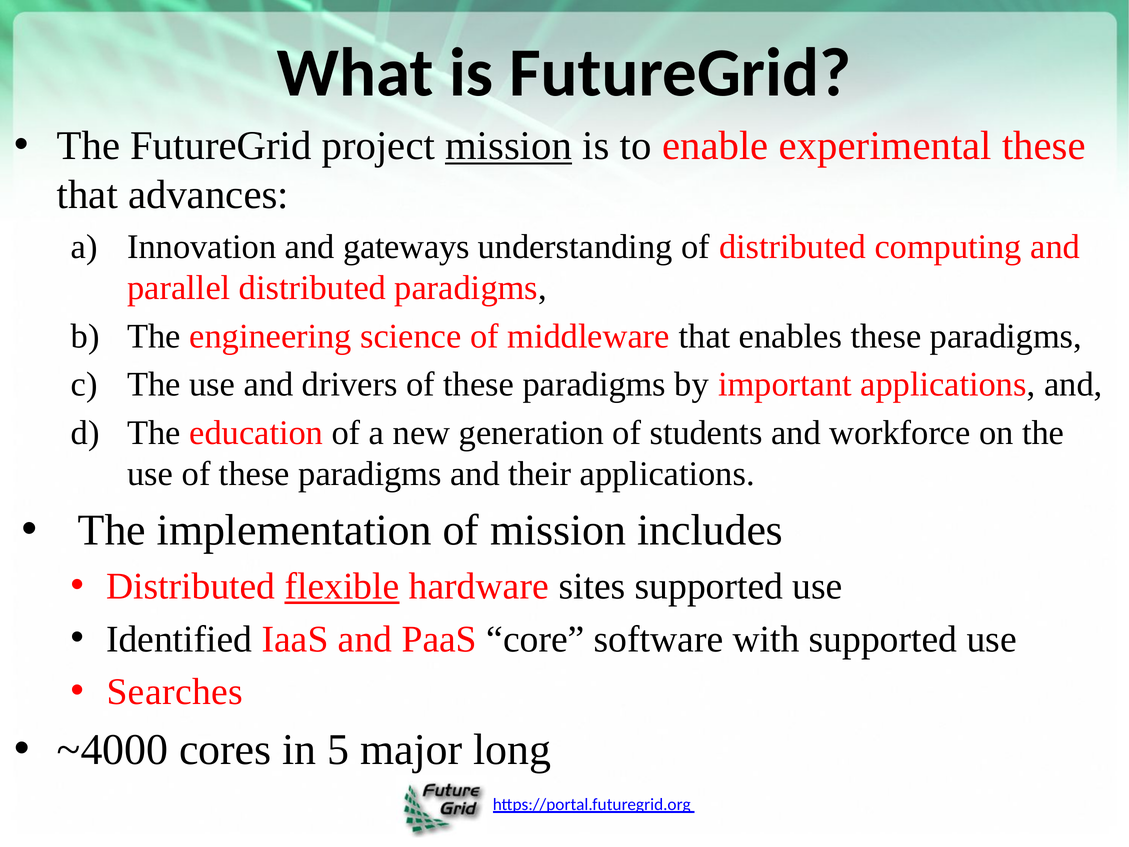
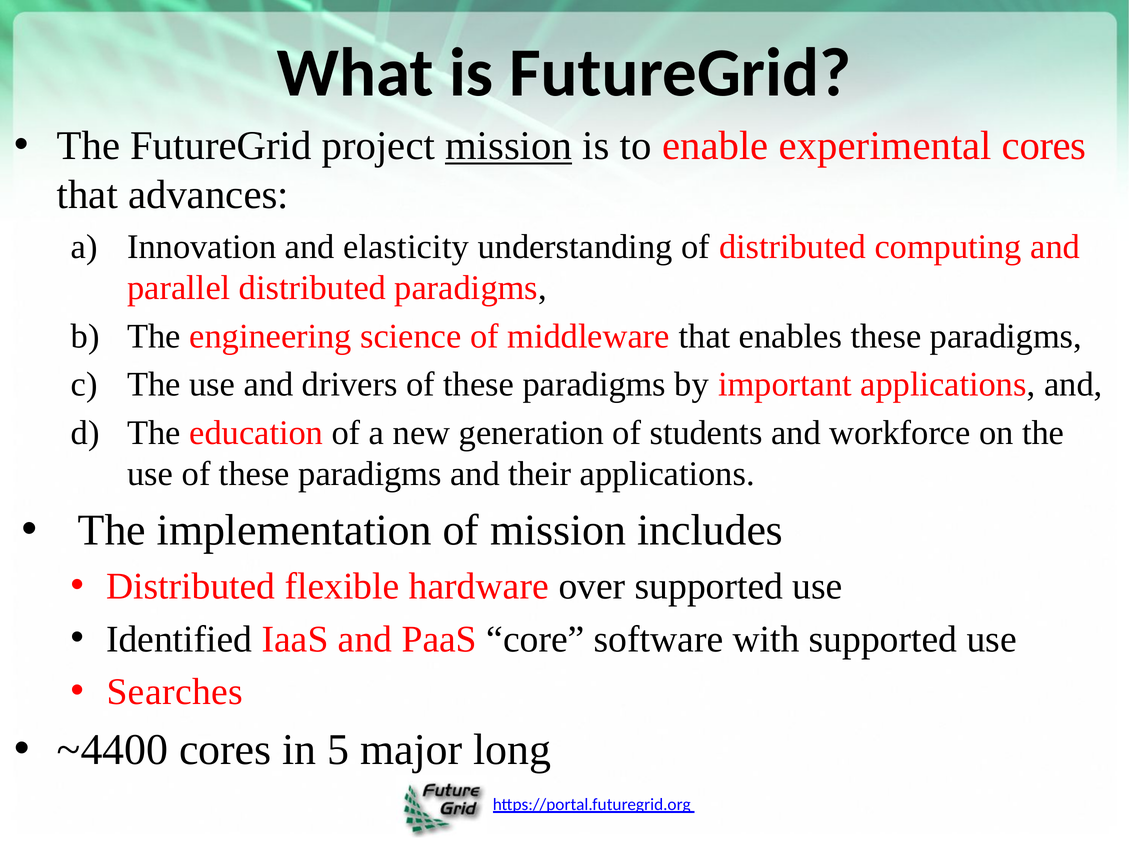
experimental these: these -> cores
gateways: gateways -> elasticity
flexible underline: present -> none
sites: sites -> over
~4000: ~4000 -> ~4400
